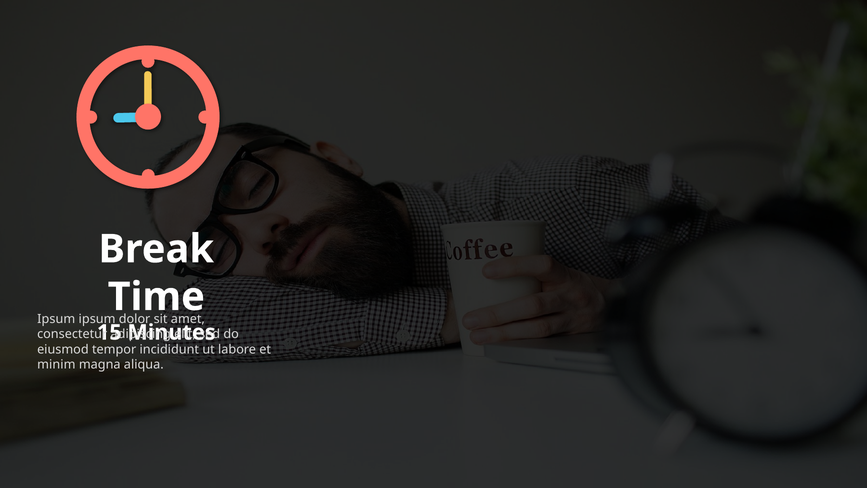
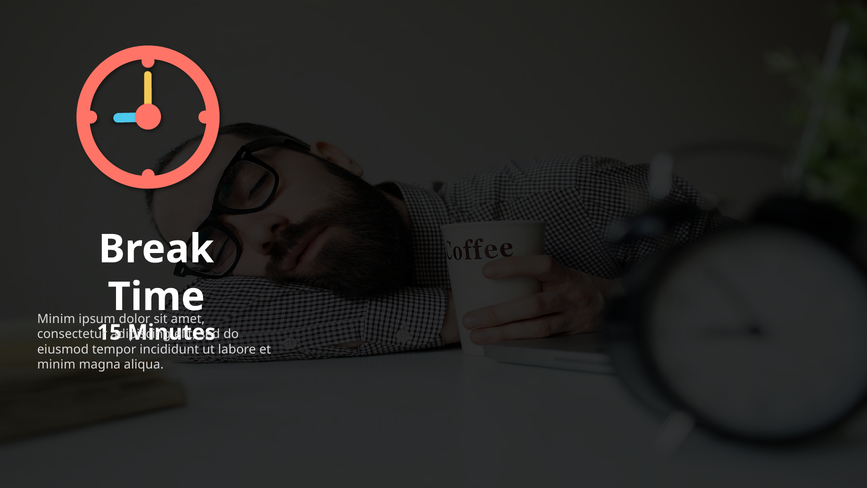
Ipsum at (56, 319): Ipsum -> Minim
